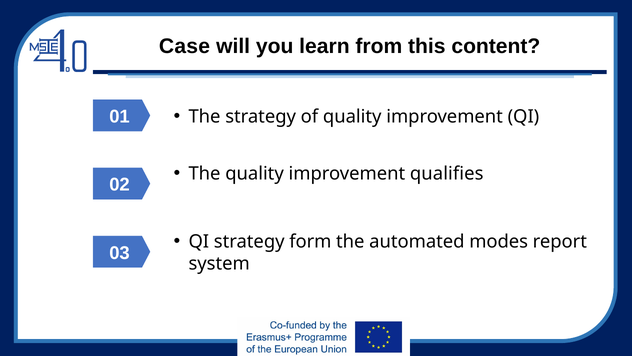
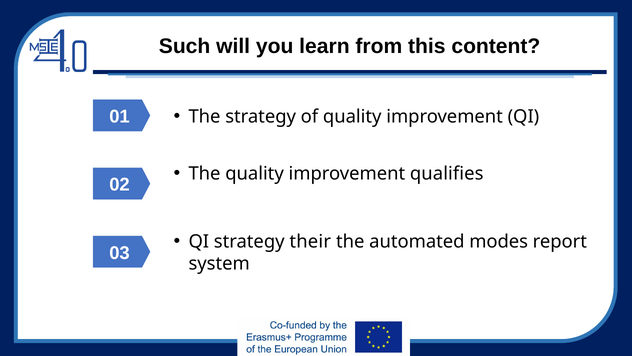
Case: Case -> Such
form: form -> their
